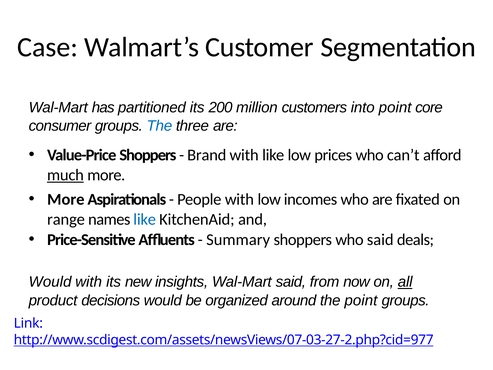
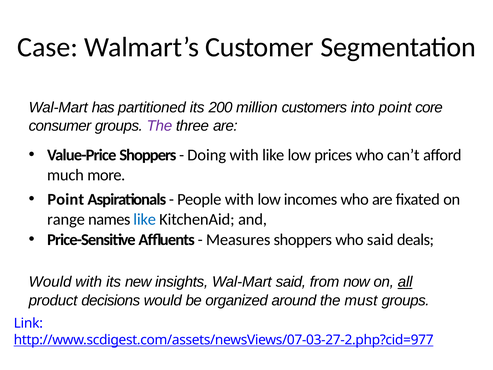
The at (159, 126) colour: blue -> purple
Brand: Brand -> Doing
much underline: present -> none
More at (66, 199): More -> Point
Summary: Summary -> Measures
the point: point -> must
